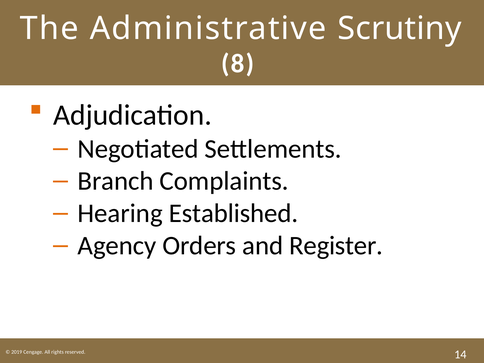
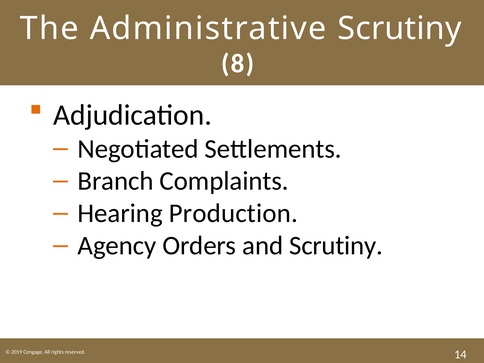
Established: Established -> Production
and Register: Register -> Scrutiny
